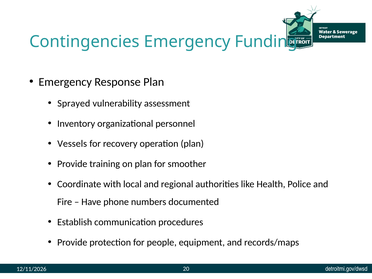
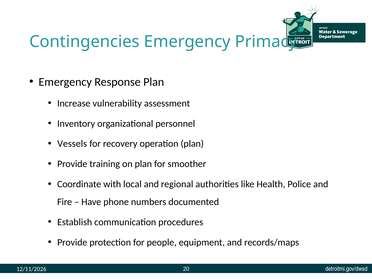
Funding: Funding -> Primacy
Sprayed: Sprayed -> Increase
